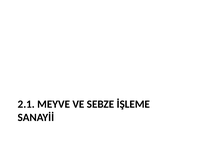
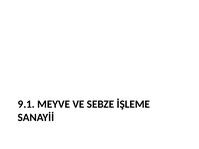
2.1: 2.1 -> 9.1
